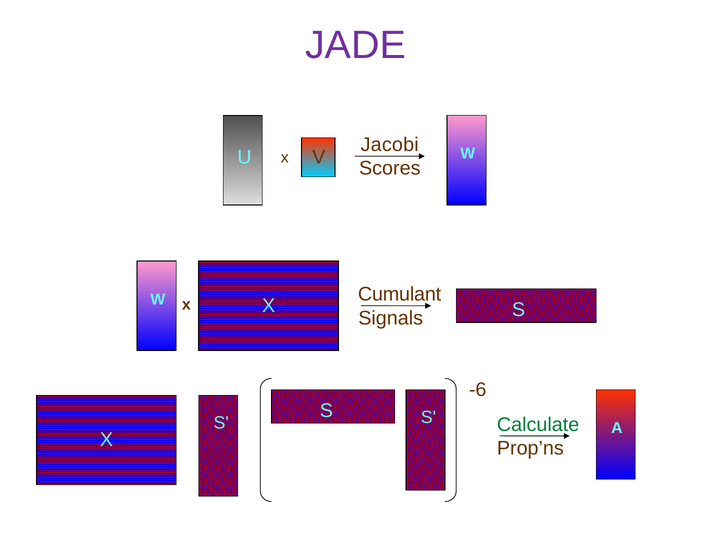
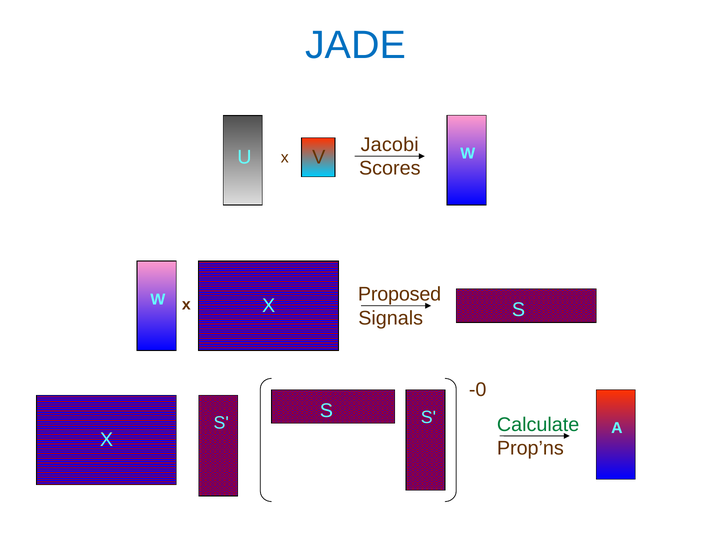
JADE colour: purple -> blue
Cumulant: Cumulant -> Proposed
-6: -6 -> -0
